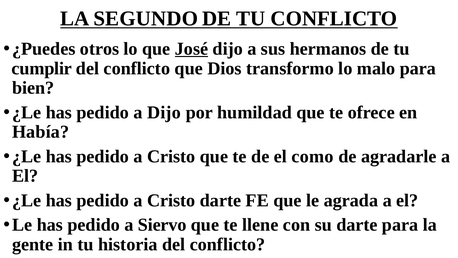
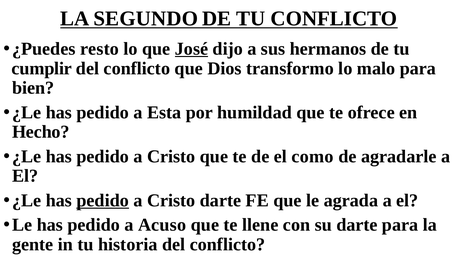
otros: otros -> resto
a Dijo: Dijo -> Esta
Había: Había -> Hecho
pedido at (103, 200) underline: none -> present
Siervo: Siervo -> Acuso
